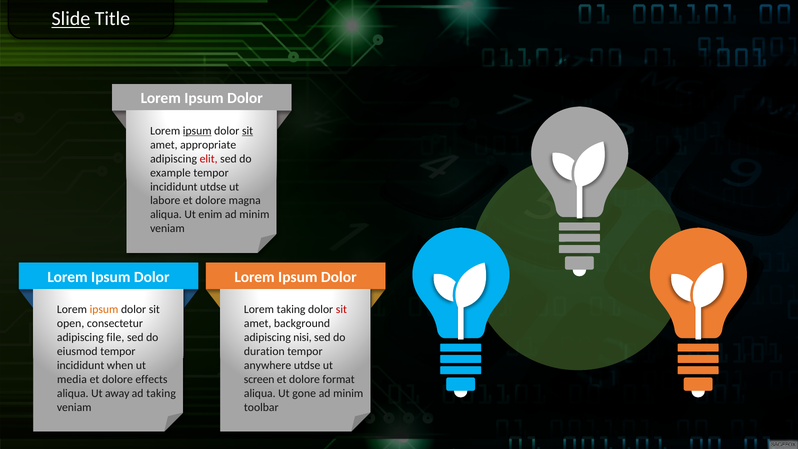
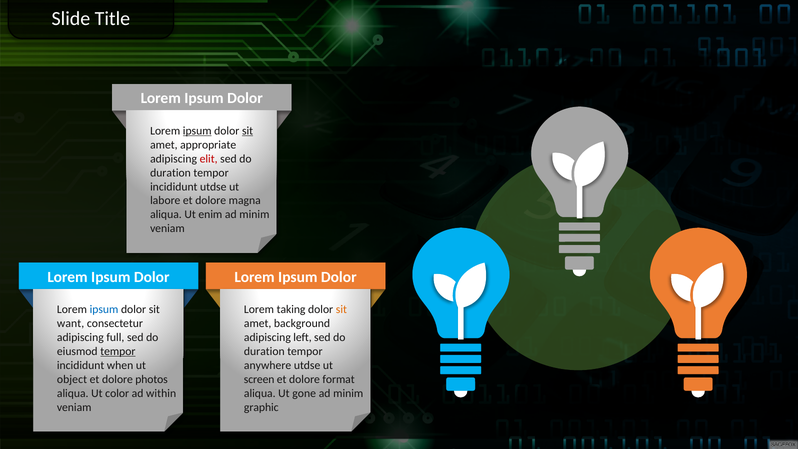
Slide underline: present -> none
example at (170, 173): example -> duration
ipsum at (104, 309) colour: orange -> blue
sit at (341, 309) colour: red -> orange
open: open -> want
file: file -> full
nisi: nisi -> left
tempor at (118, 351) underline: none -> present
media: media -> object
effects: effects -> photos
away: away -> color
ad taking: taking -> within
toolbar: toolbar -> graphic
